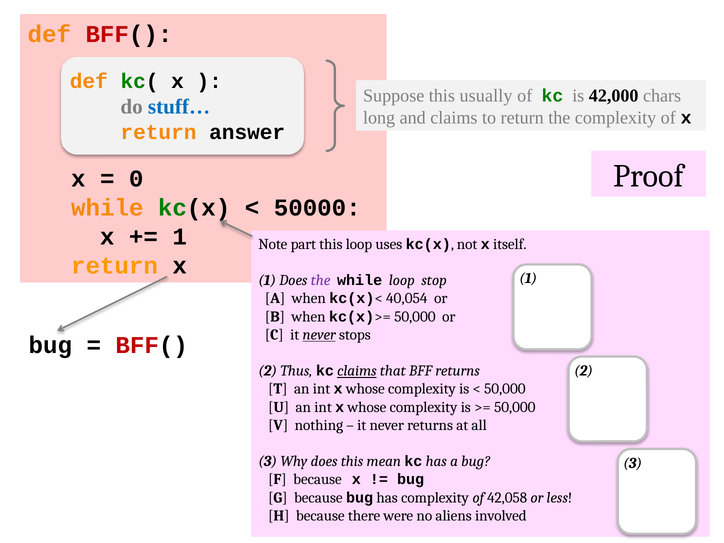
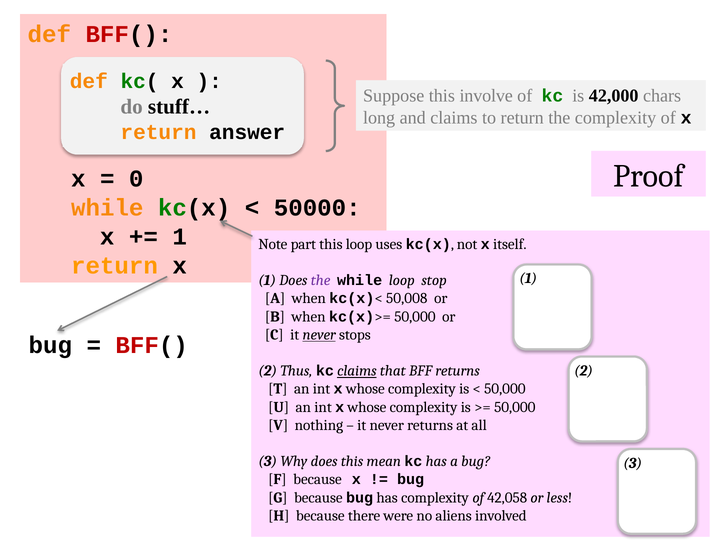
usually: usually -> involve
stuff… colour: blue -> black
40,054: 40,054 -> 50,008
